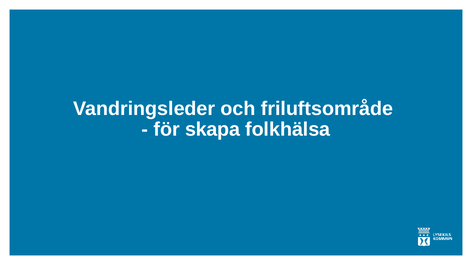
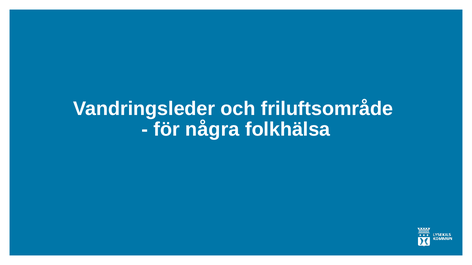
skapa: skapa -> några
